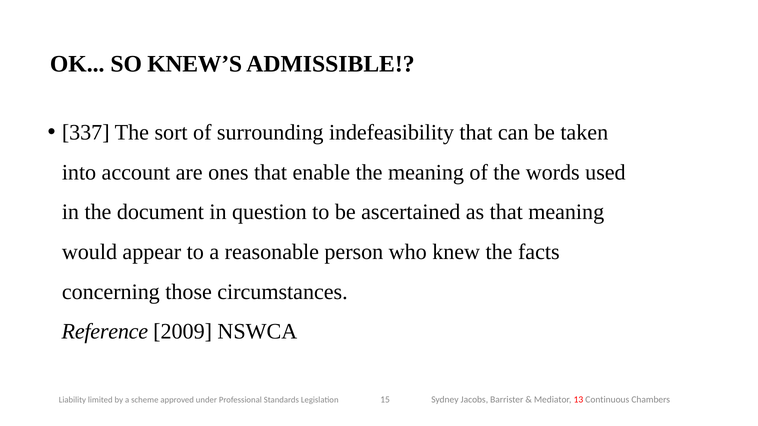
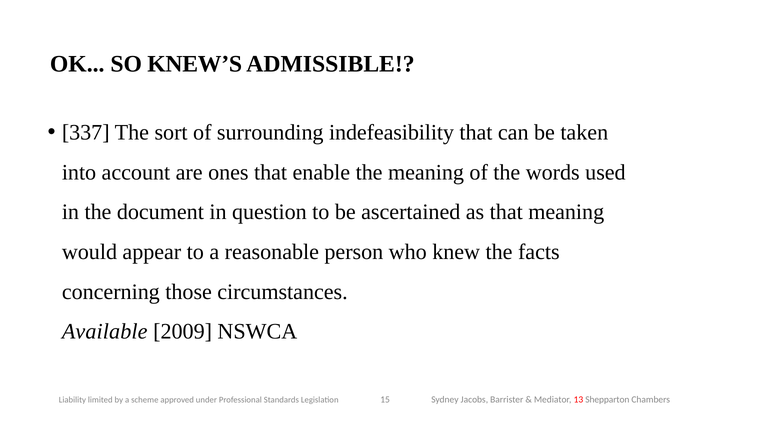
Reference: Reference -> Available
Continuous: Continuous -> Shepparton
